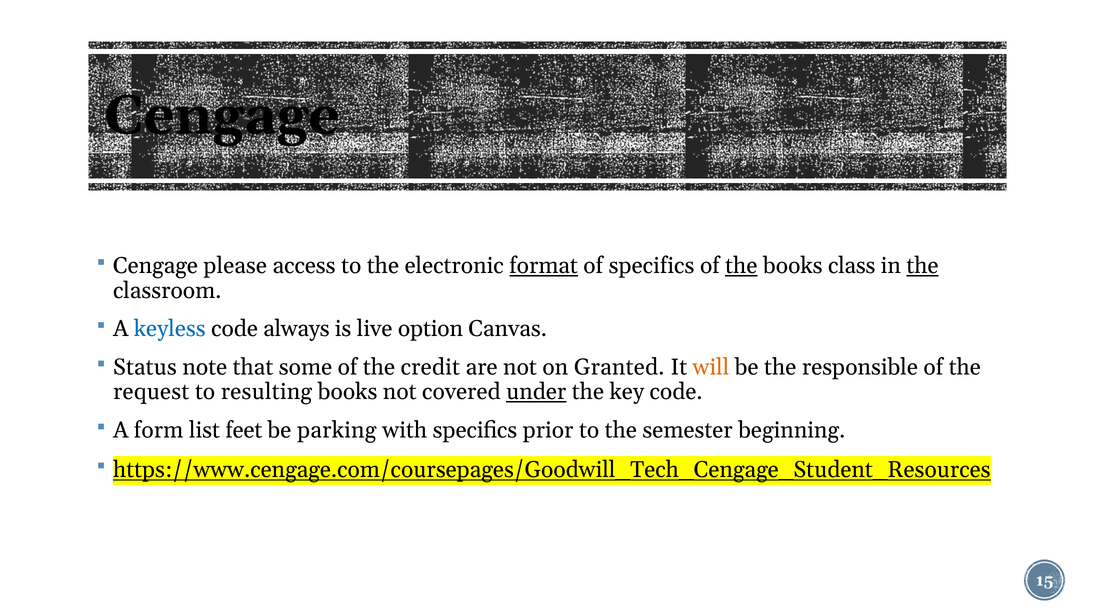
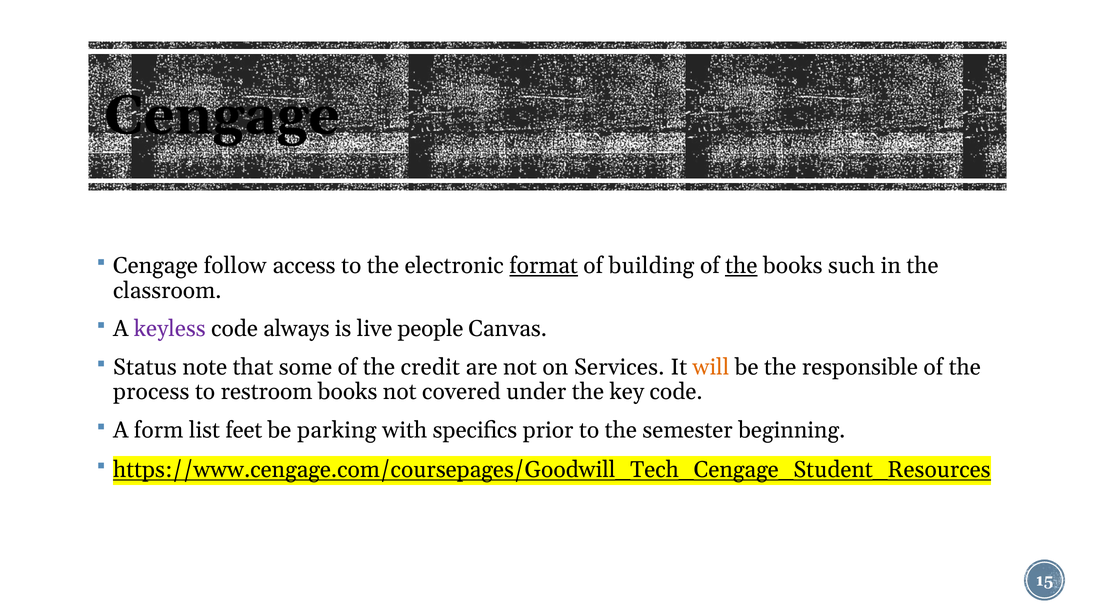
please: please -> follow
of specifics: specifics -> building
class: class -> such
the at (923, 266) underline: present -> none
keyless colour: blue -> purple
option: option -> people
Granted: Granted -> Services
request: request -> process
resulting: resulting -> restroom
under underline: present -> none
